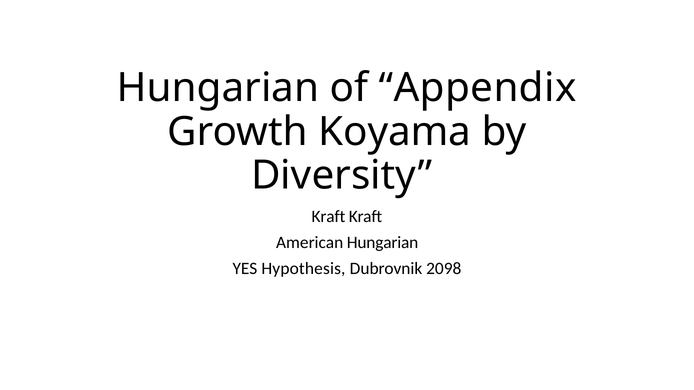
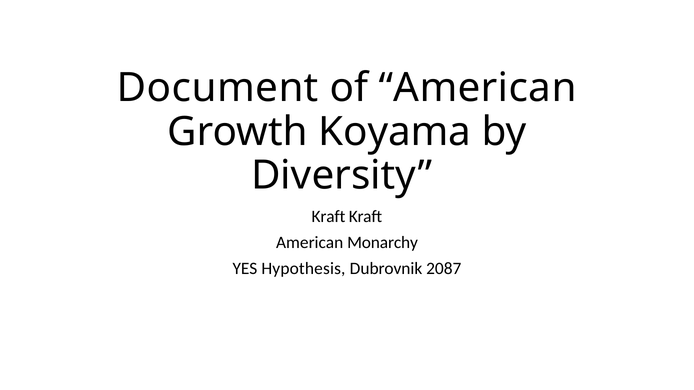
Hungarian at (218, 88): Hungarian -> Document
of Appendix: Appendix -> American
American Hungarian: Hungarian -> Monarchy
2098: 2098 -> 2087
